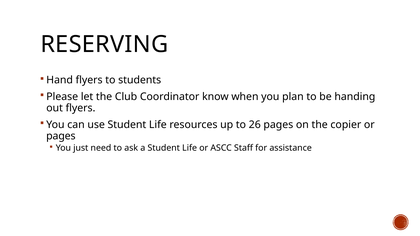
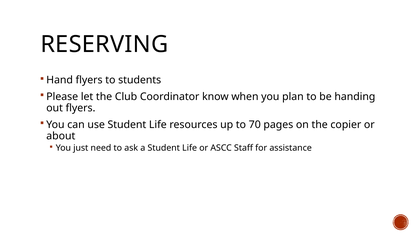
26: 26 -> 70
pages at (61, 136): pages -> about
